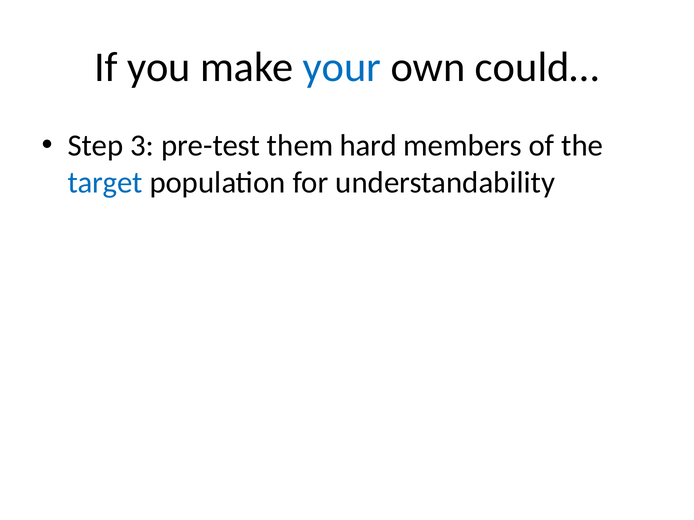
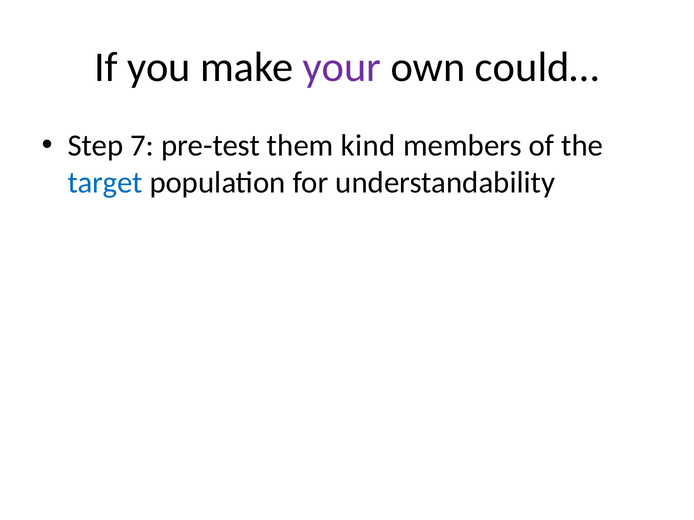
your colour: blue -> purple
3: 3 -> 7
hard: hard -> kind
